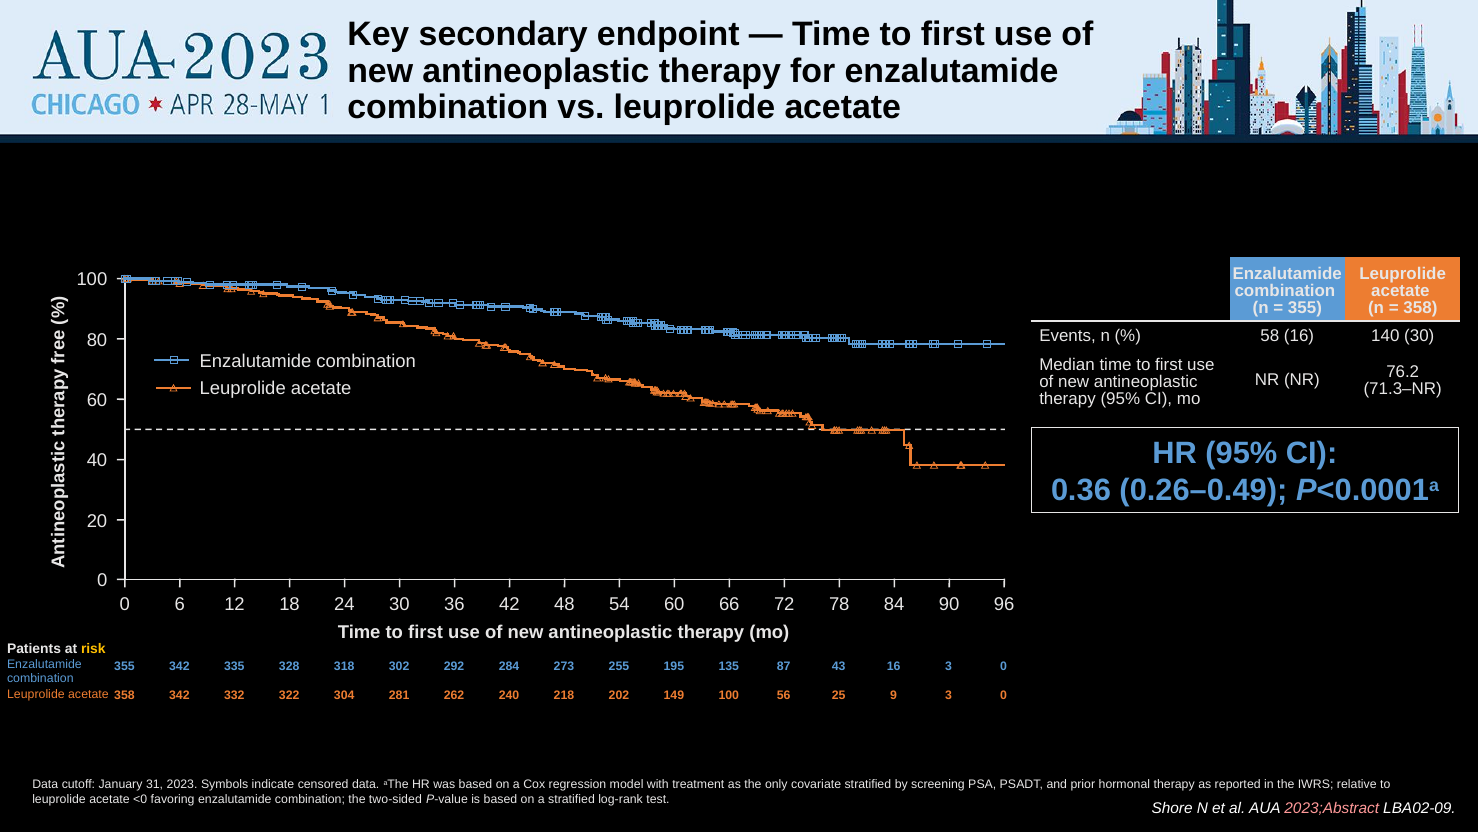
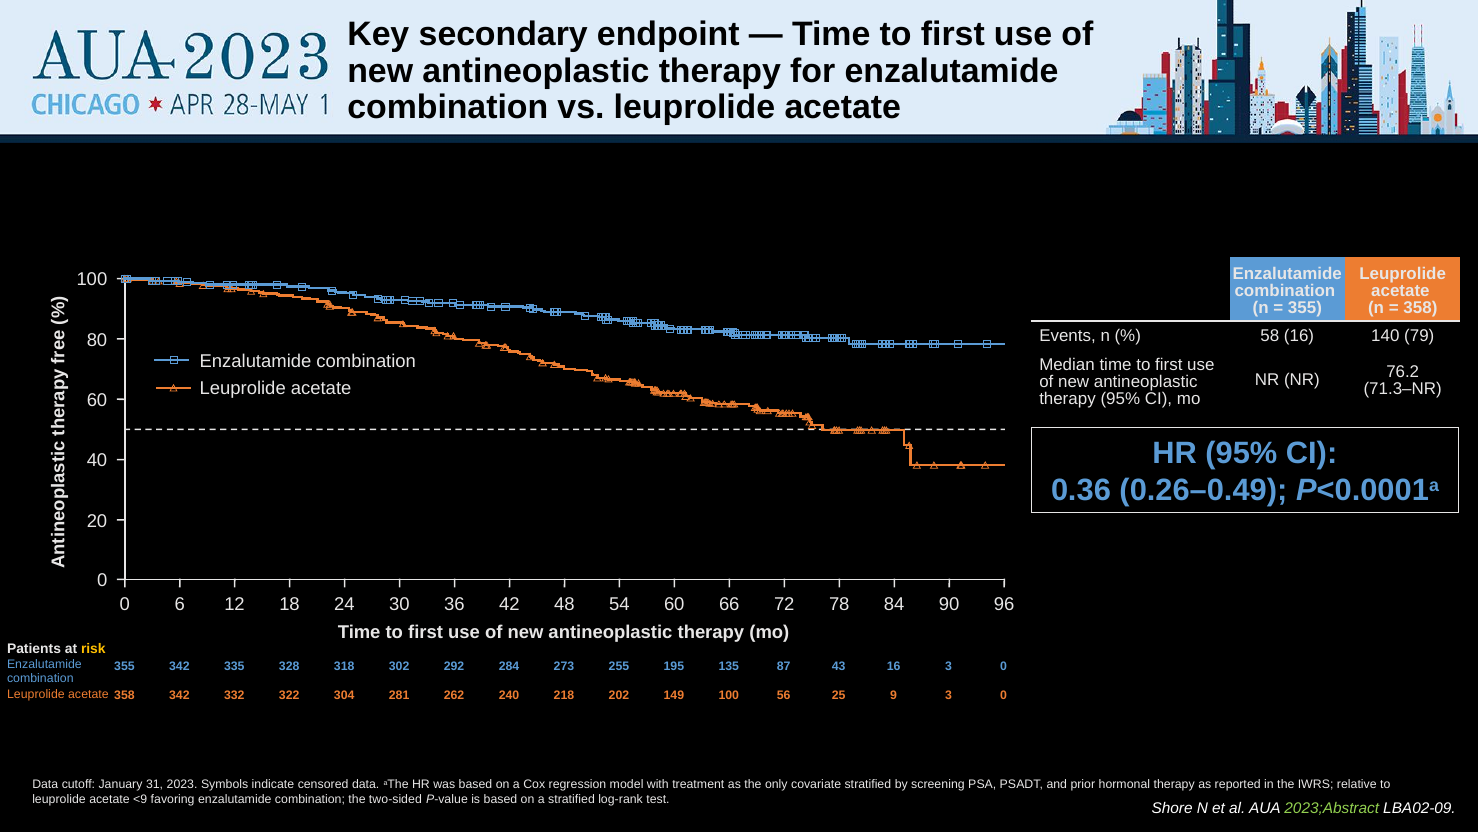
140 30: 30 -> 79
<0: <0 -> <9
2023;Abstract colour: pink -> light green
